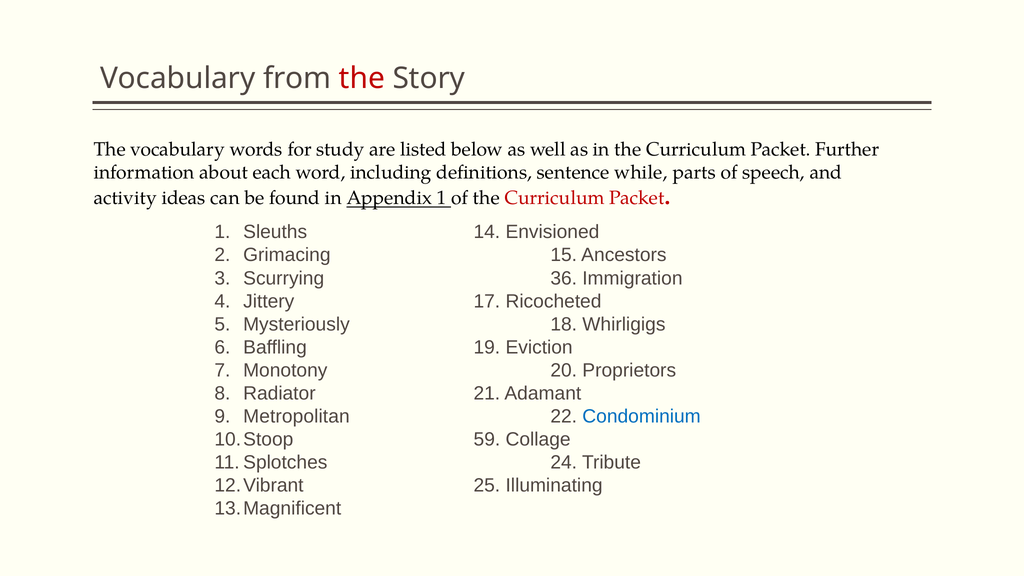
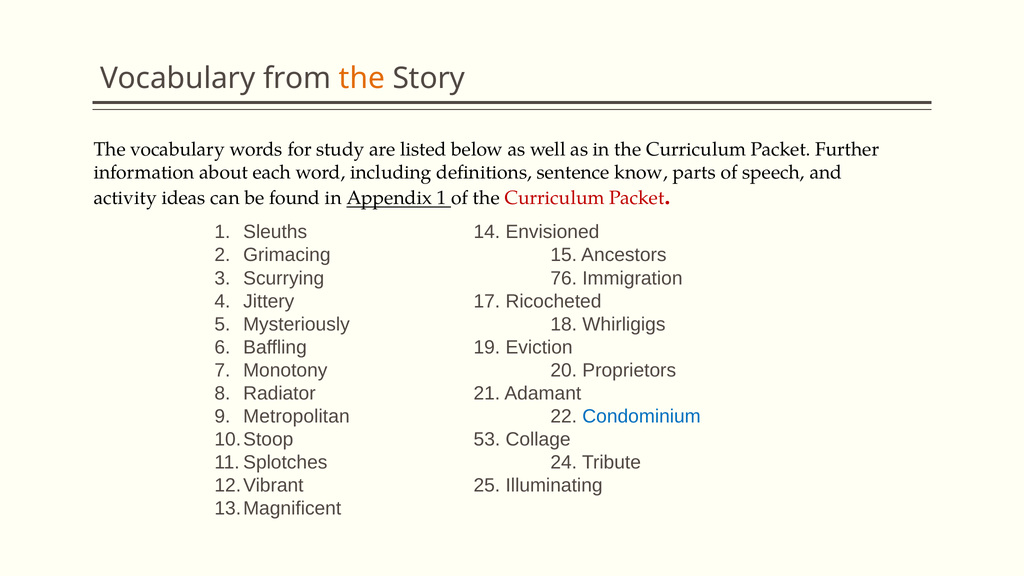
the at (362, 78) colour: red -> orange
while: while -> know
36: 36 -> 76
59: 59 -> 53
